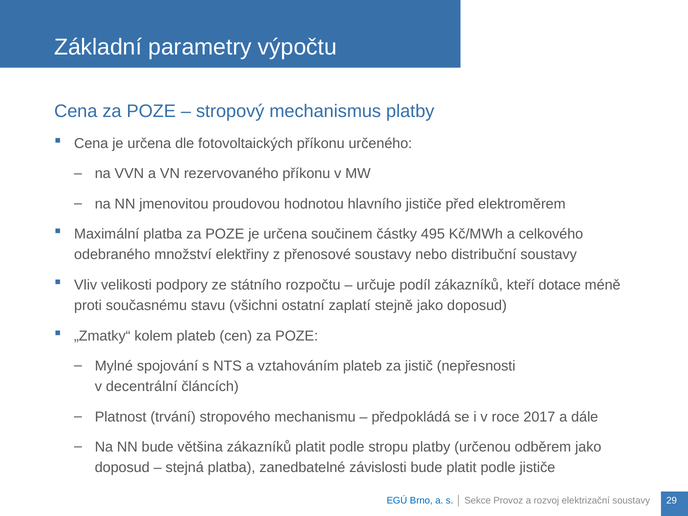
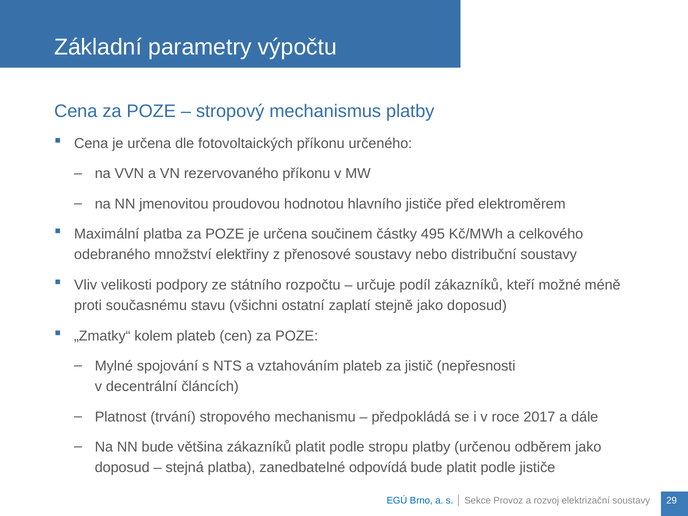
dotace: dotace -> možné
závislosti: závislosti -> odpovídá
